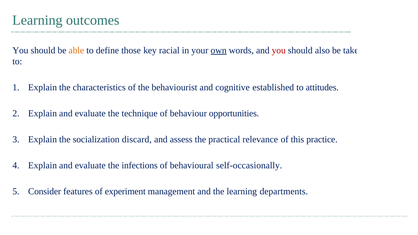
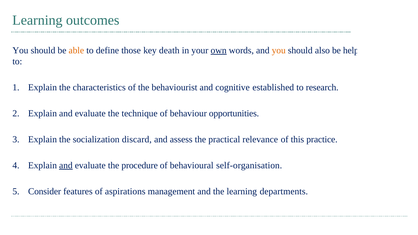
racial: racial -> death
you at (279, 50) colour: red -> orange
take: take -> help
attitudes: attitudes -> research
and at (66, 165) underline: none -> present
infections: infections -> procedure
self-occasionally: self-occasionally -> self-organisation
experiment: experiment -> aspirations
